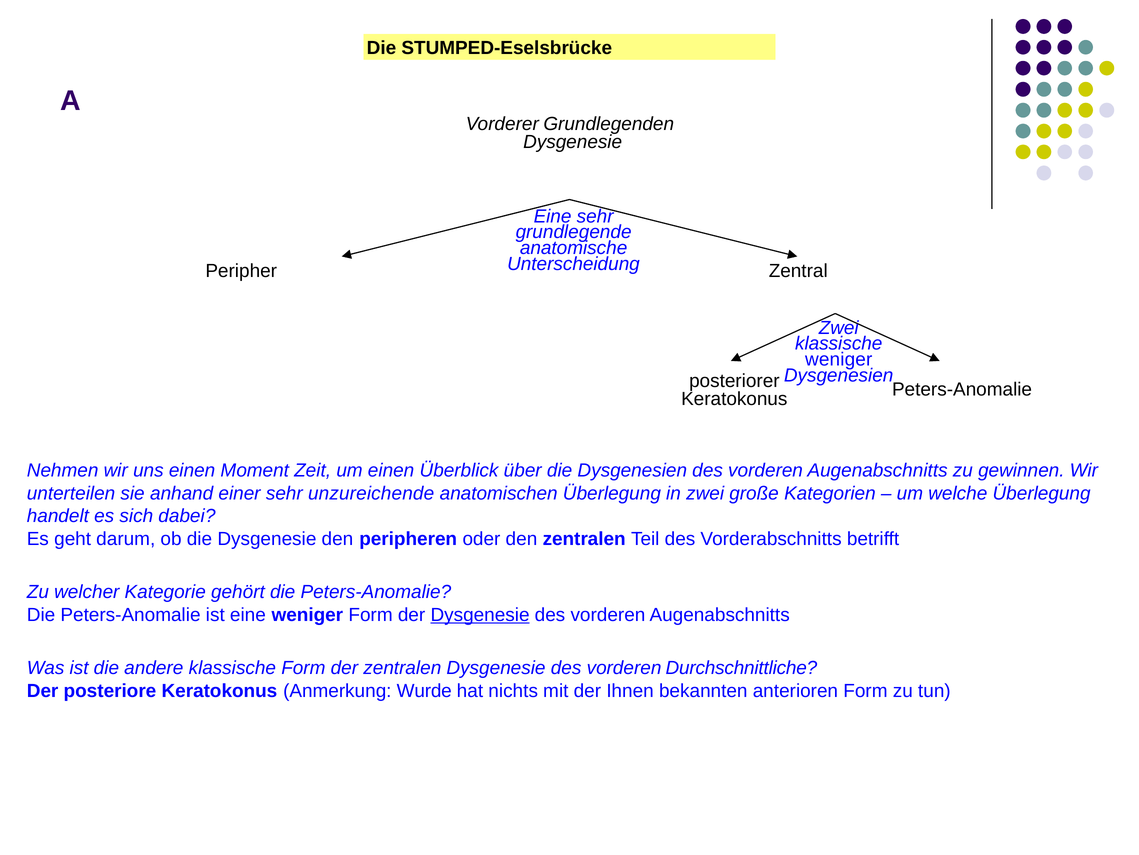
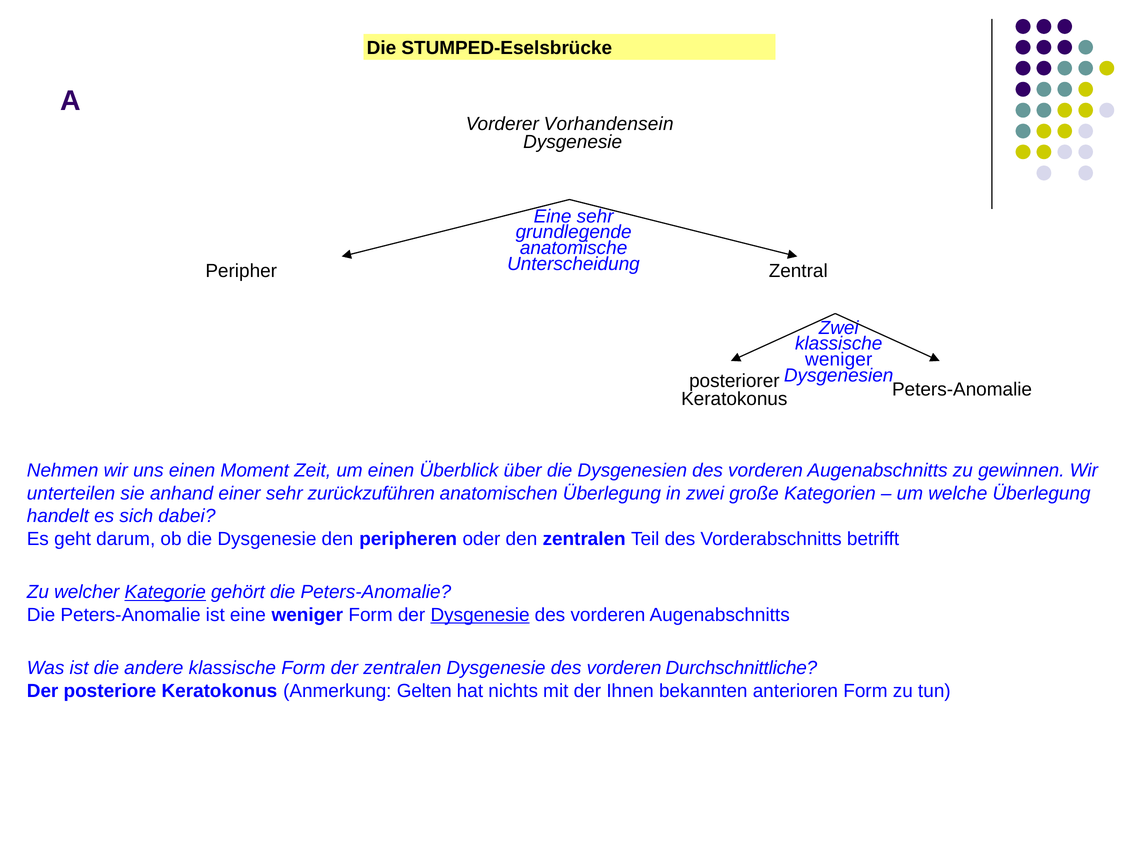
Grundlegenden: Grundlegenden -> Vorhandensein
unzureichende: unzureichende -> zurückzuführen
Kategorie underline: none -> present
Wurde: Wurde -> Gelten
